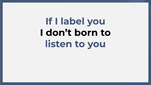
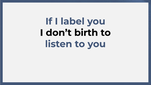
born: born -> birth
